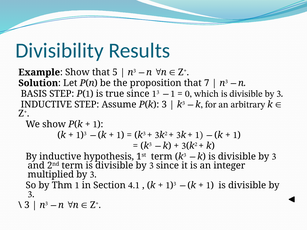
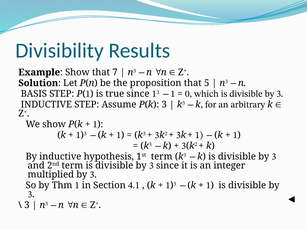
5: 5 -> 7
7: 7 -> 5
